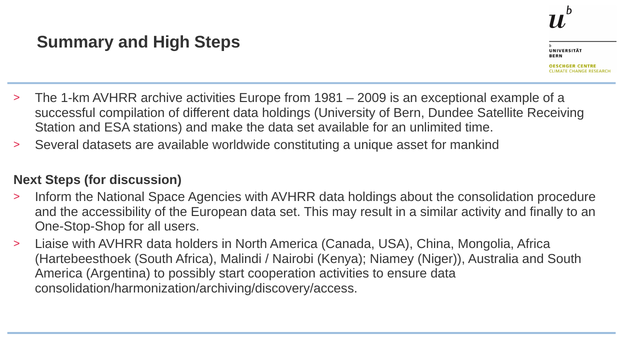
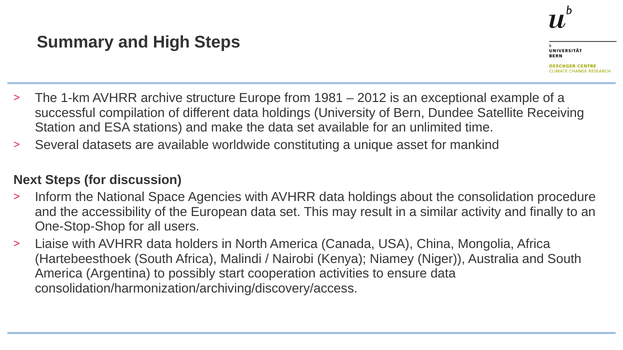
archive activities: activities -> structure
2009: 2009 -> 2012
